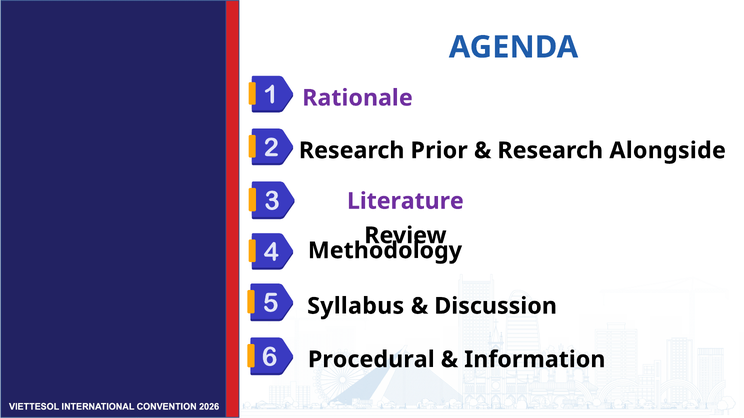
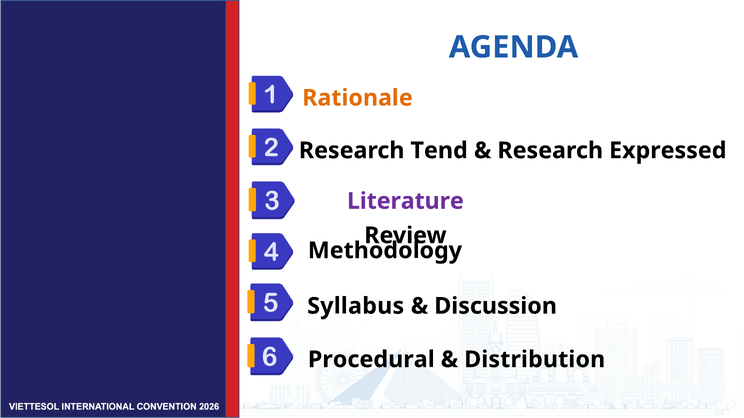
Rationale colour: purple -> orange
Prior: Prior -> Tend
Alongside: Alongside -> Expressed
Information: Information -> Distribution
